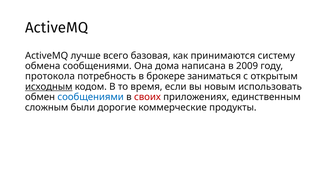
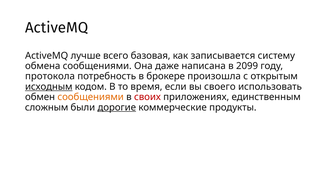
принимаются: принимаются -> записывается
дома: дома -> даже
2009: 2009 -> 2099
заниматься: заниматься -> произошла
новым: новым -> своего
сообщениями at (91, 97) colour: blue -> orange
дорогие underline: none -> present
